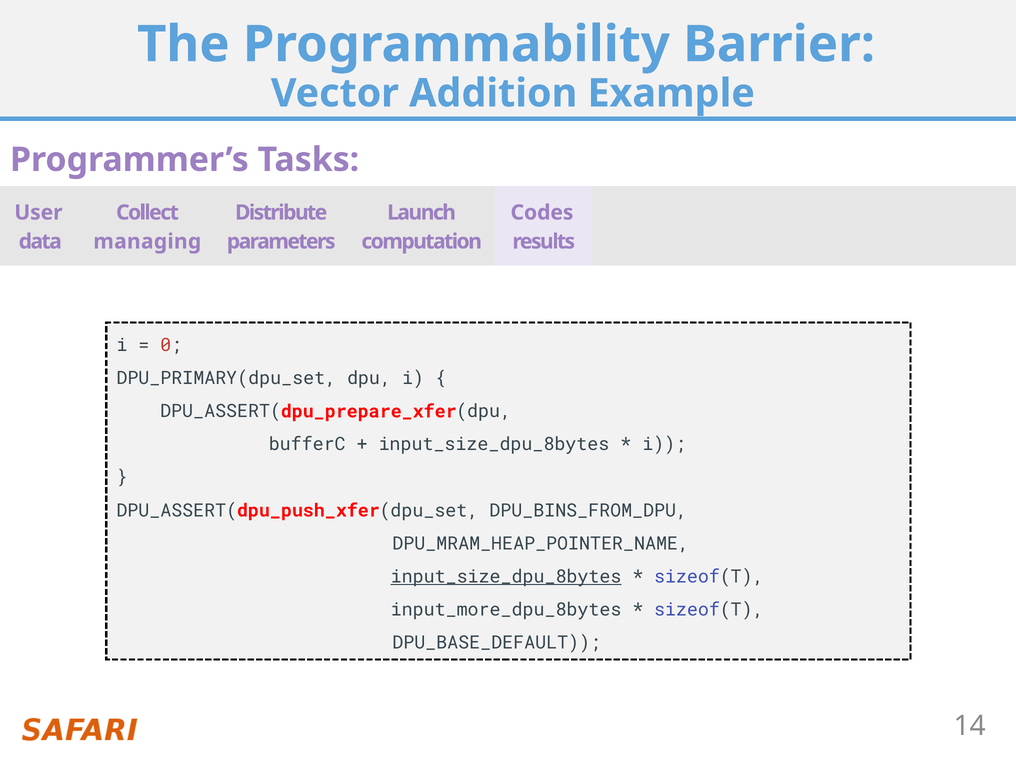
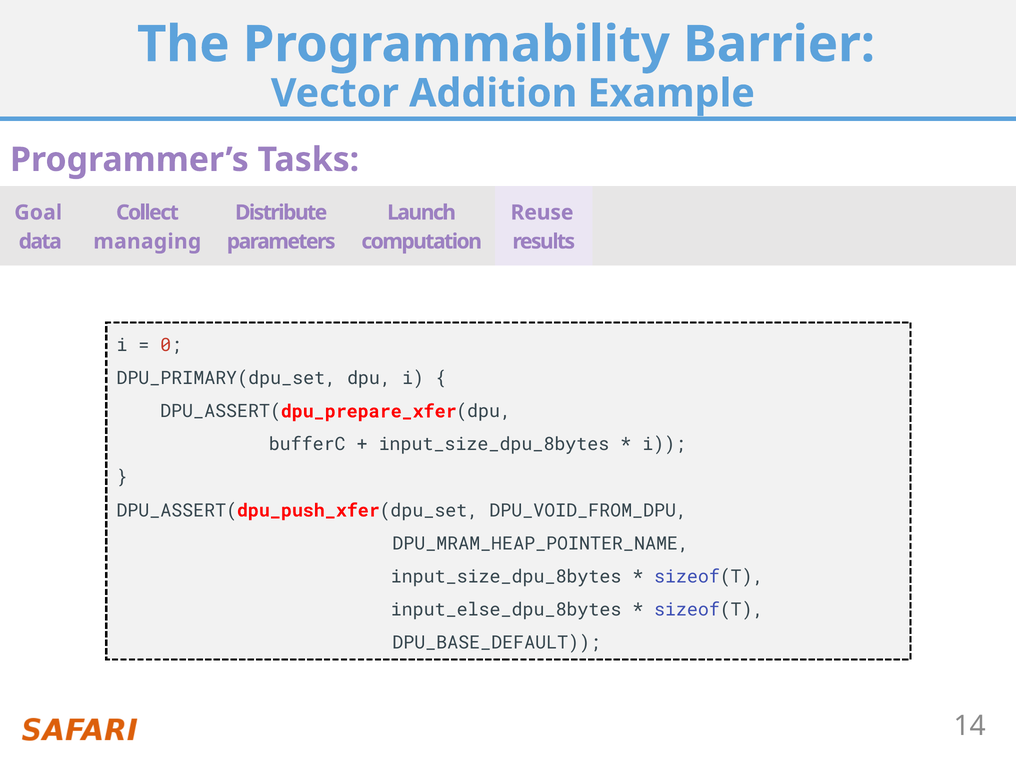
User: User -> Goal
Codes: Codes -> Reuse
DPU_BINS_FROM_DPU: DPU_BINS_FROM_DPU -> DPU_VOID_FROM_DPU
input_size_dpu_8bytes at (506, 577) underline: present -> none
input_more_dpu_8bytes: input_more_dpu_8bytes -> input_else_dpu_8bytes
